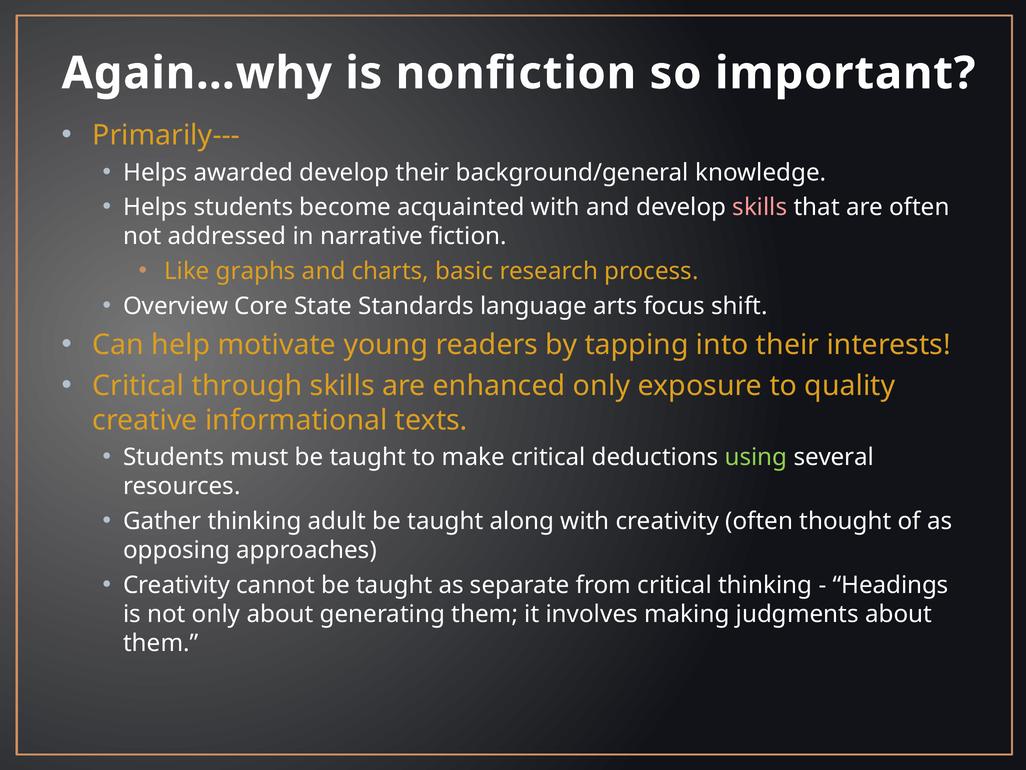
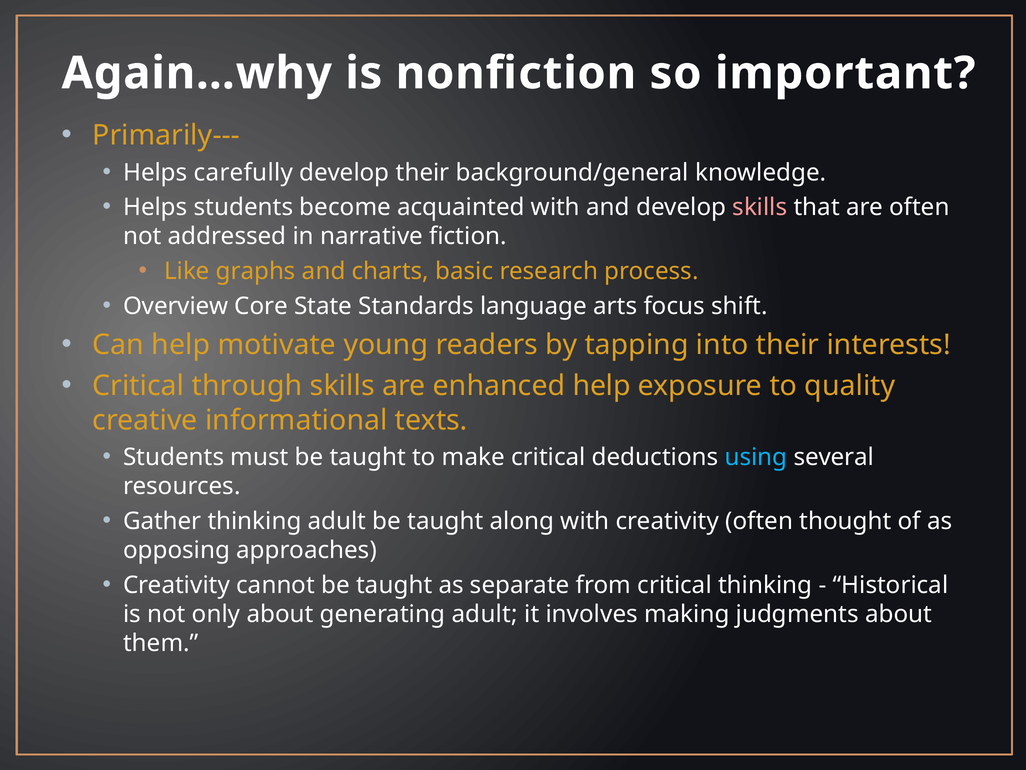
awarded: awarded -> carefully
enhanced only: only -> help
using colour: light green -> light blue
Headings: Headings -> Historical
generating them: them -> adult
